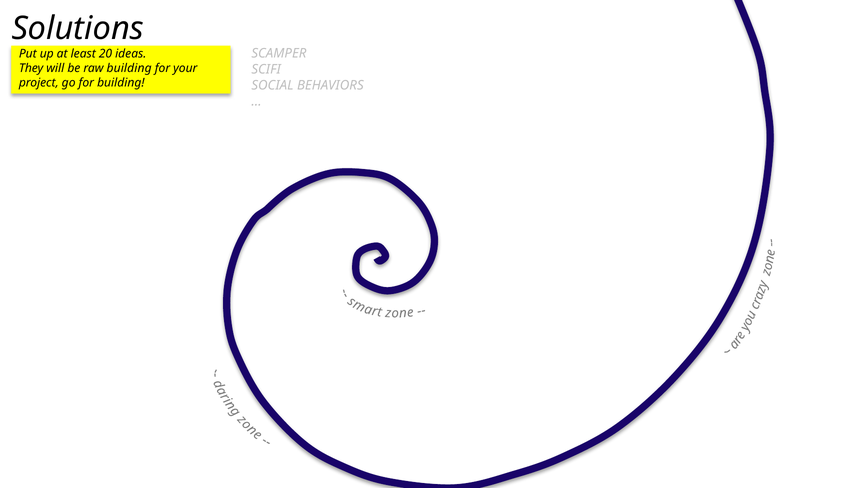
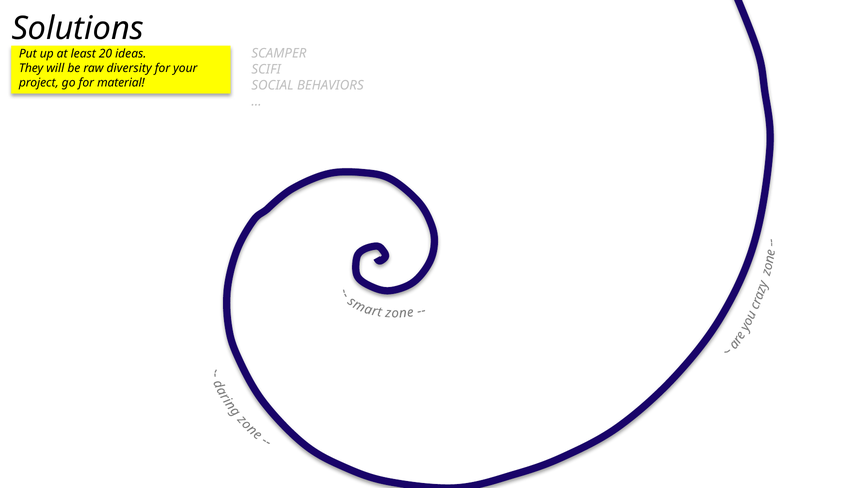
raw building: building -> diversity
for building: building -> material
